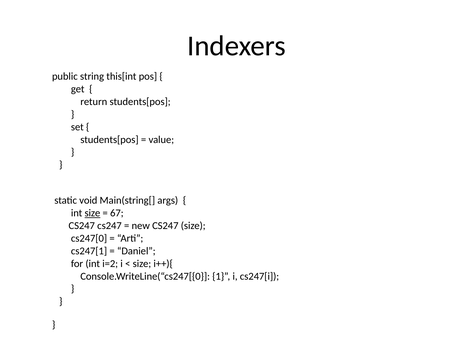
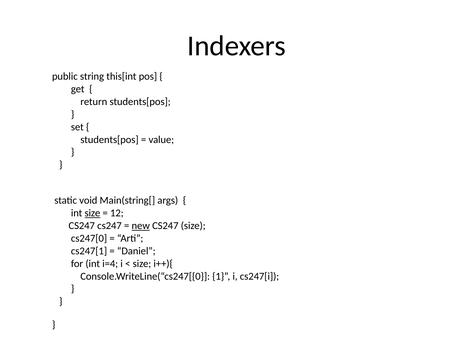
67: 67 -> 12
new underline: none -> present
i=2: i=2 -> i=4
